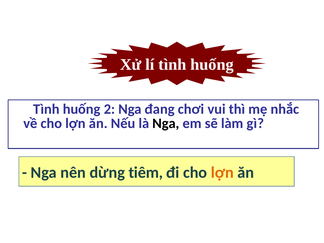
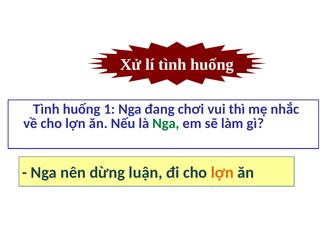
2: 2 -> 1
Nga at (166, 123) colour: black -> green
tiêm: tiêm -> luận
